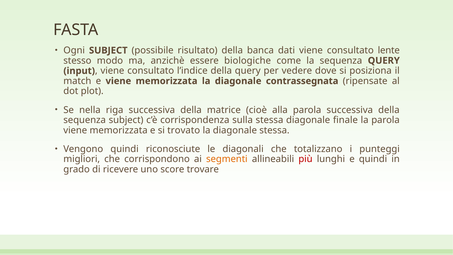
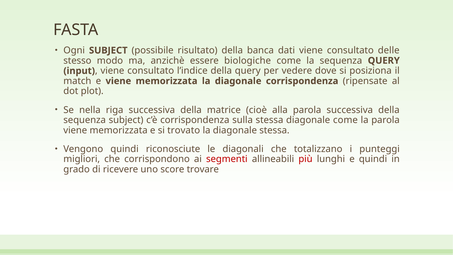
lente: lente -> delle
diagonale contrassegnata: contrassegnata -> corrispondenza
diagonale finale: finale -> come
segmenti colour: orange -> red
